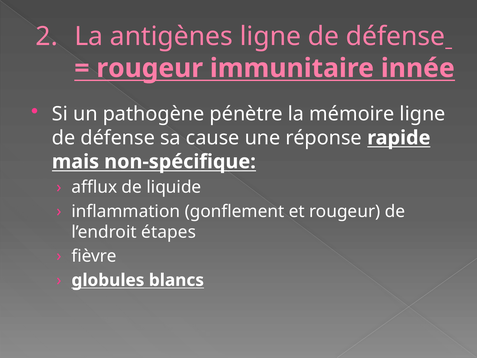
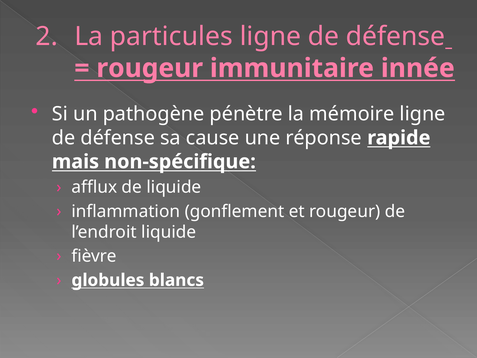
antigènes: antigènes -> particules
l’endroit étapes: étapes -> liquide
